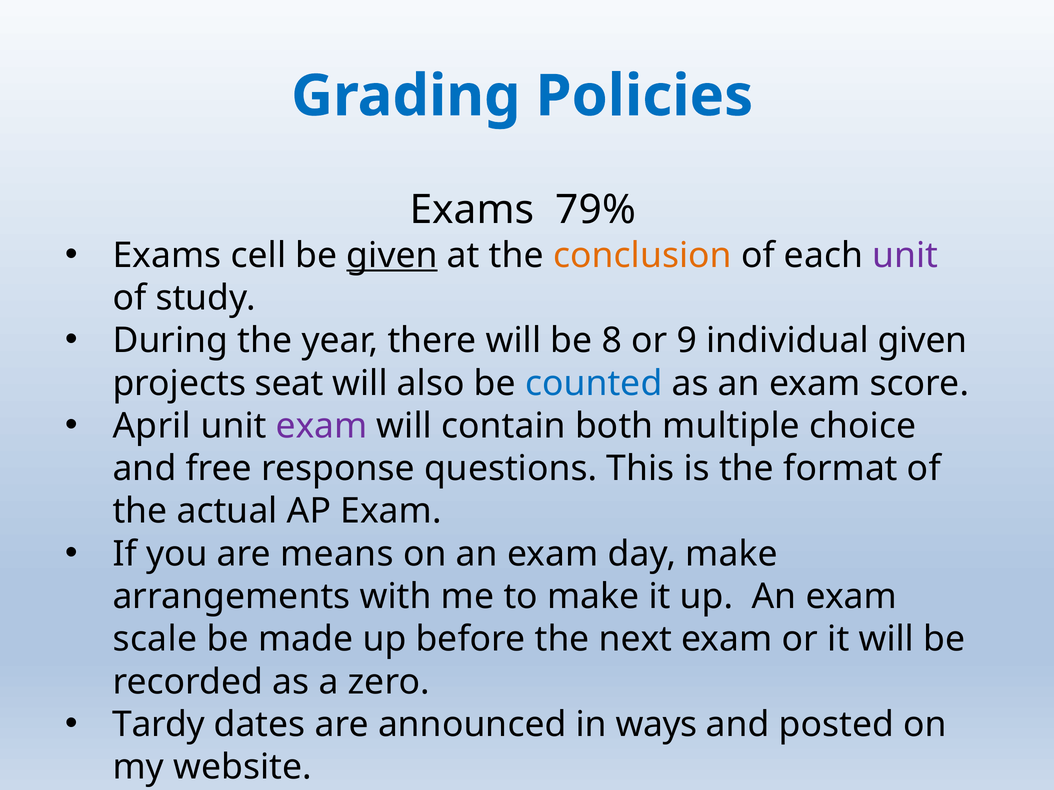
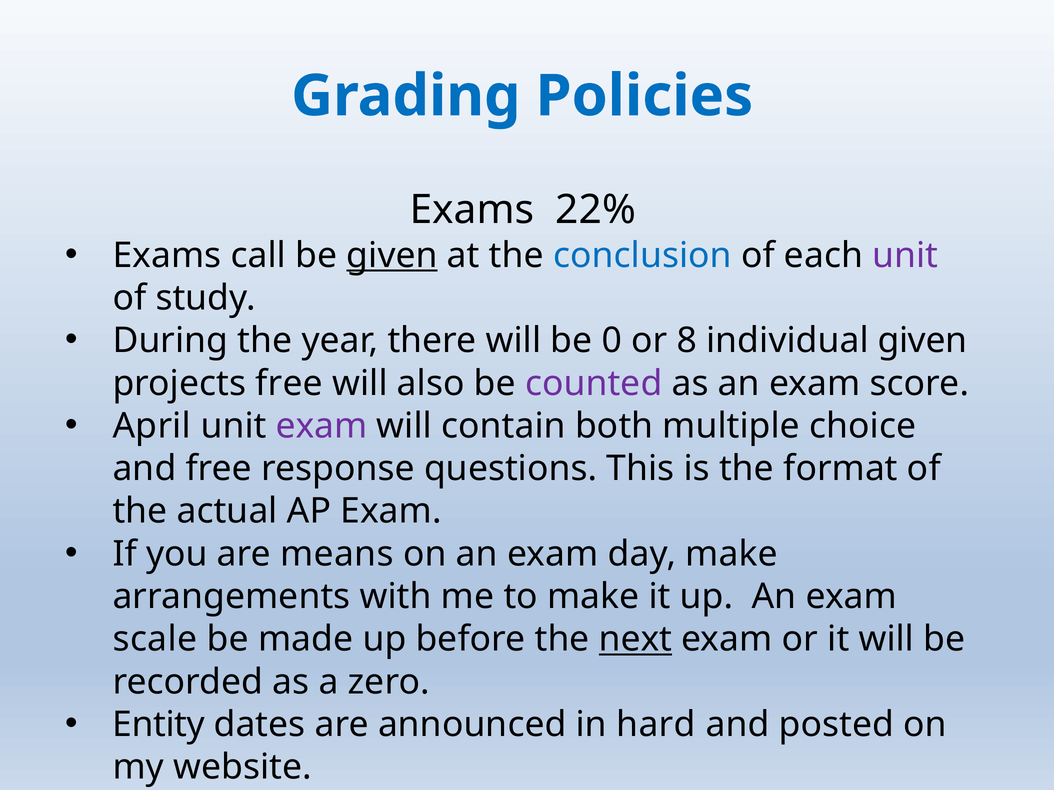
79%: 79% -> 22%
cell: cell -> call
conclusion colour: orange -> blue
8: 8 -> 0
9: 9 -> 8
projects seat: seat -> free
counted colour: blue -> purple
next underline: none -> present
Tardy: Tardy -> Entity
ways: ways -> hard
